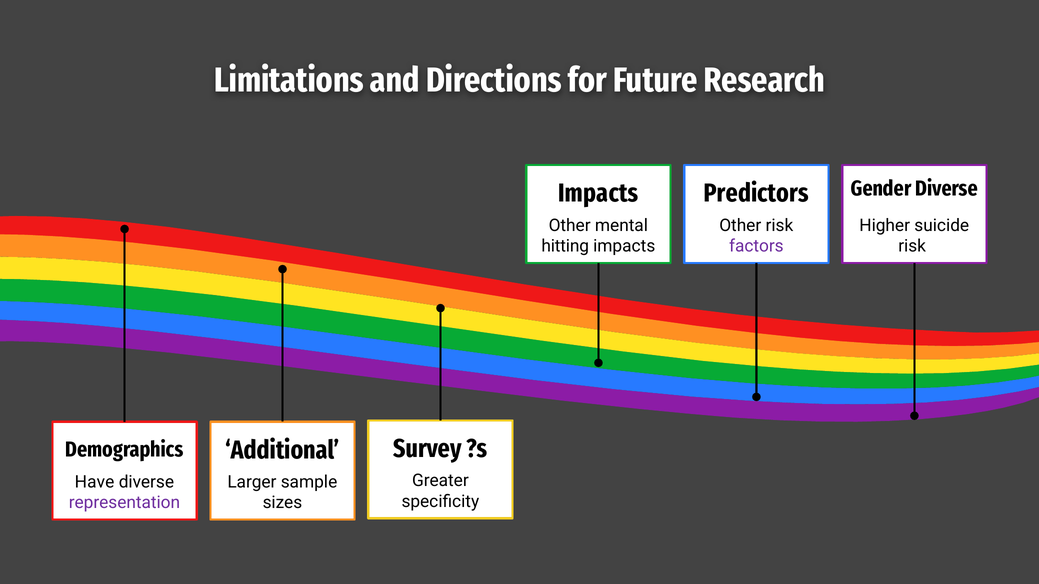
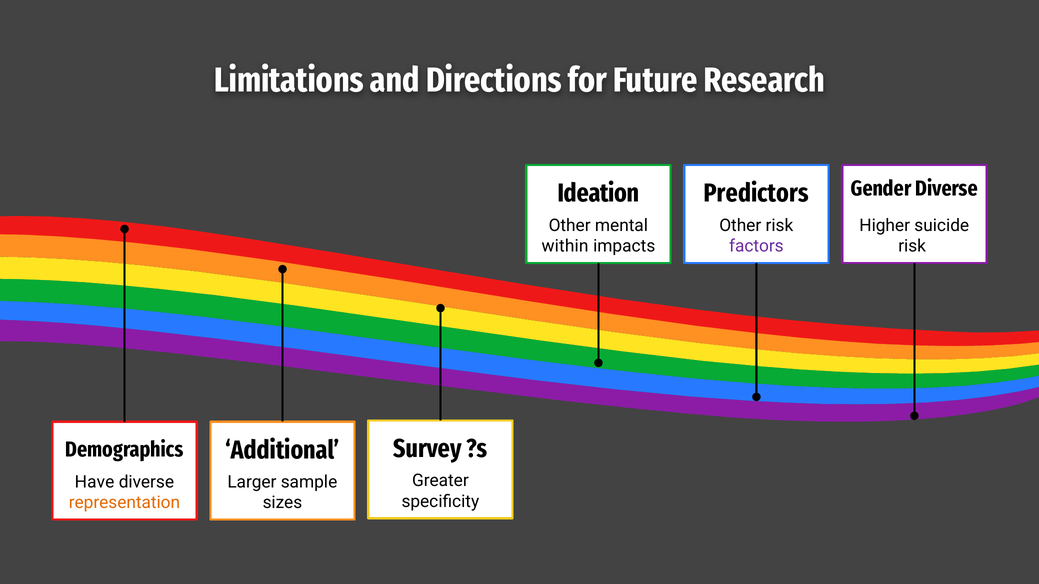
Impacts at (598, 193): Impacts -> Ideation
hitting: hitting -> within
representation colour: purple -> orange
